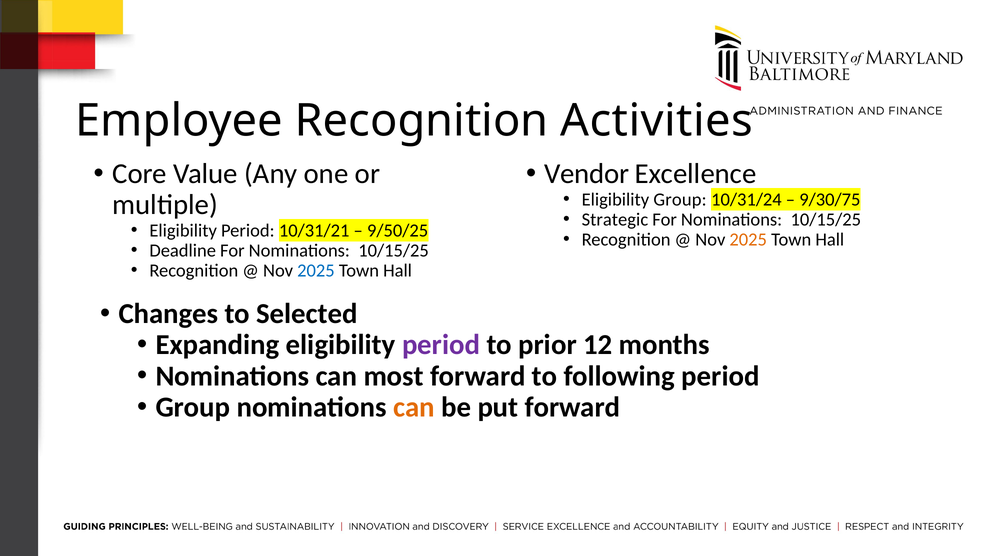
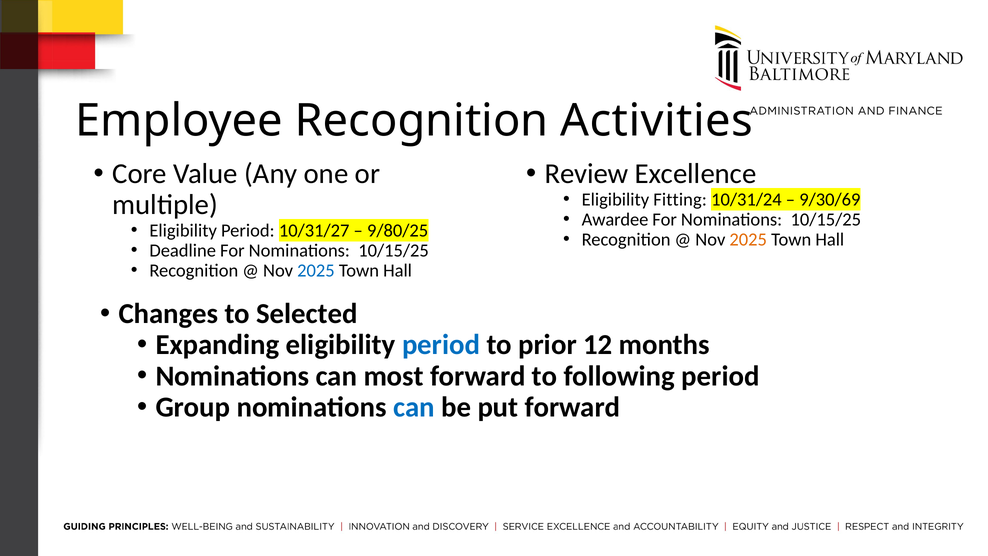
Vendor: Vendor -> Review
Eligibility Group: Group -> Fitting
9/30/75: 9/30/75 -> 9/30/69
Strategic: Strategic -> Awardee
10/31/21: 10/31/21 -> 10/31/27
9/50/25: 9/50/25 -> 9/80/25
period at (441, 345) colour: purple -> blue
can at (414, 407) colour: orange -> blue
